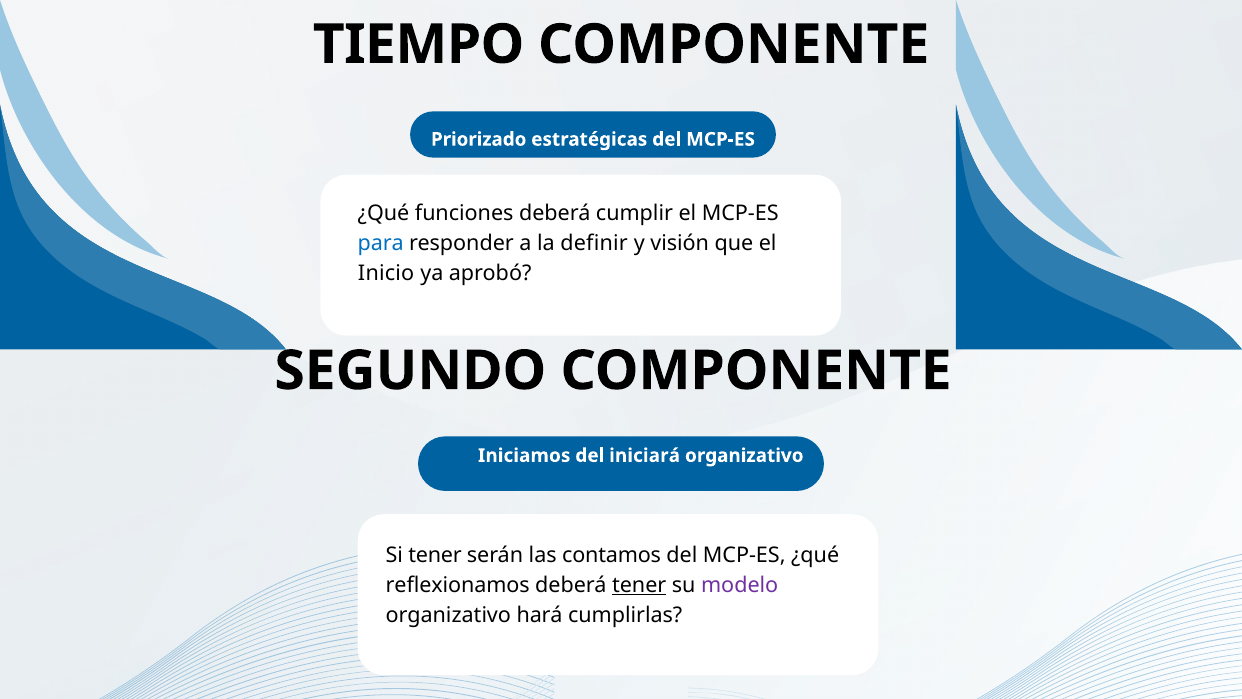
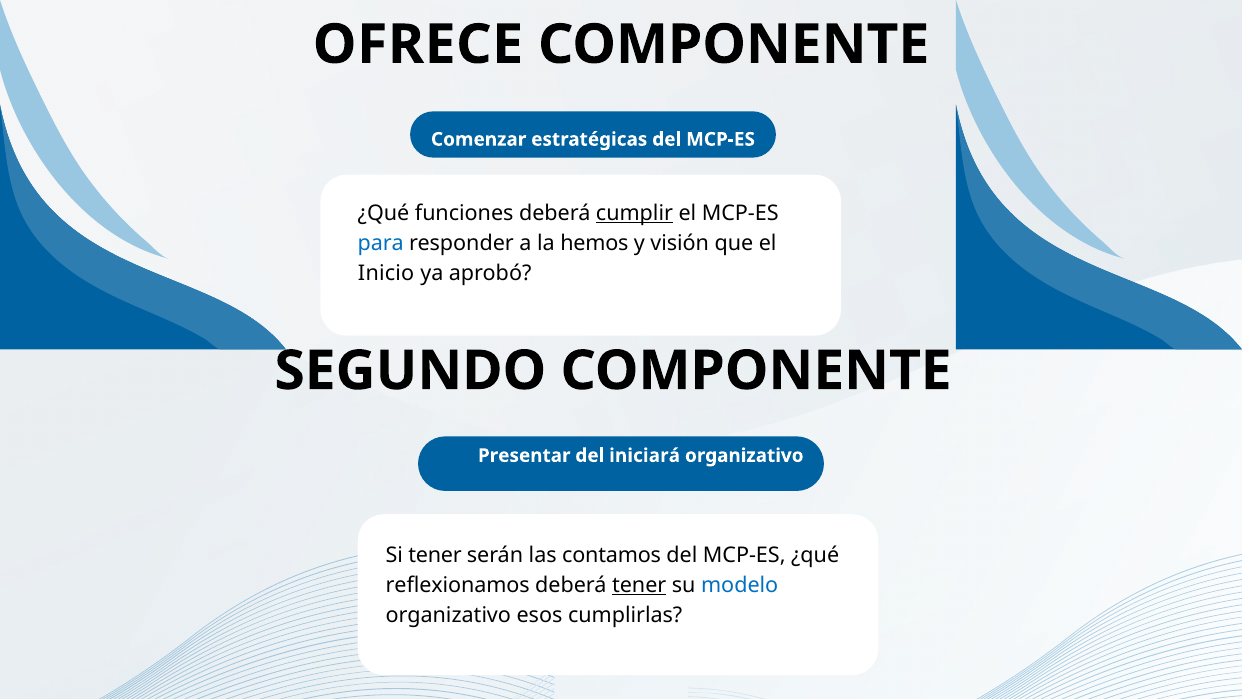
TIEMPO: TIEMPO -> OFRECE
Priorizado: Priorizado -> Comenzar
cumplir underline: none -> present
definir: definir -> hemos
Iniciamos: Iniciamos -> Presentar
modelo colour: purple -> blue
hará: hará -> esos
